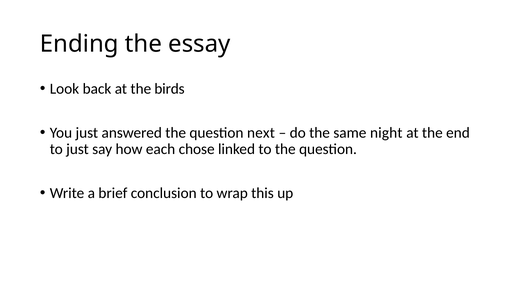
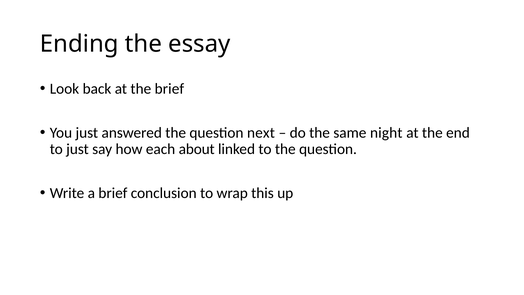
the birds: birds -> brief
chose: chose -> about
